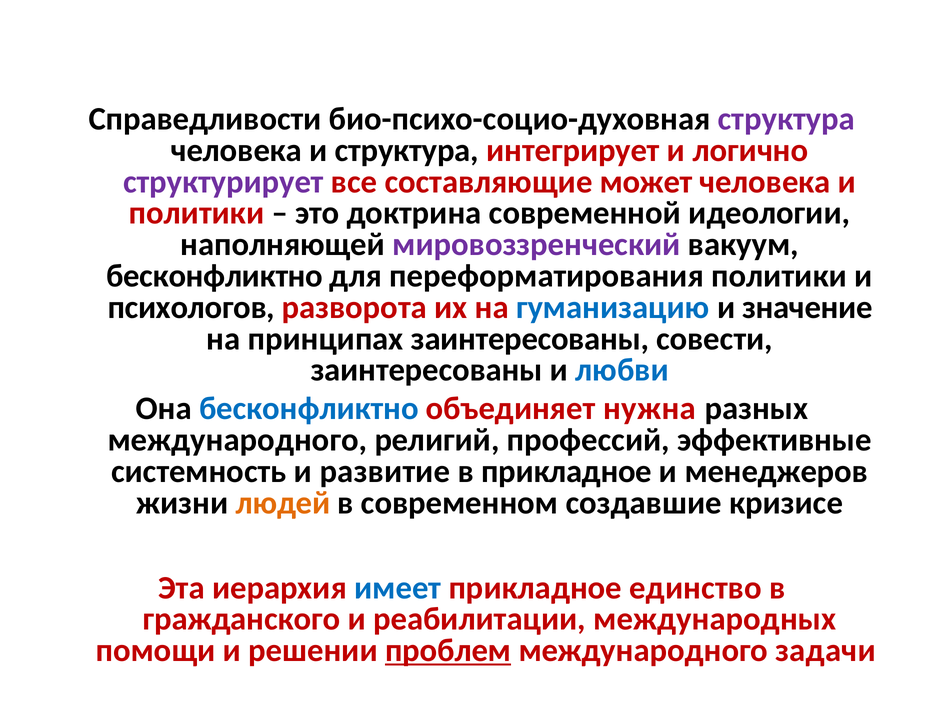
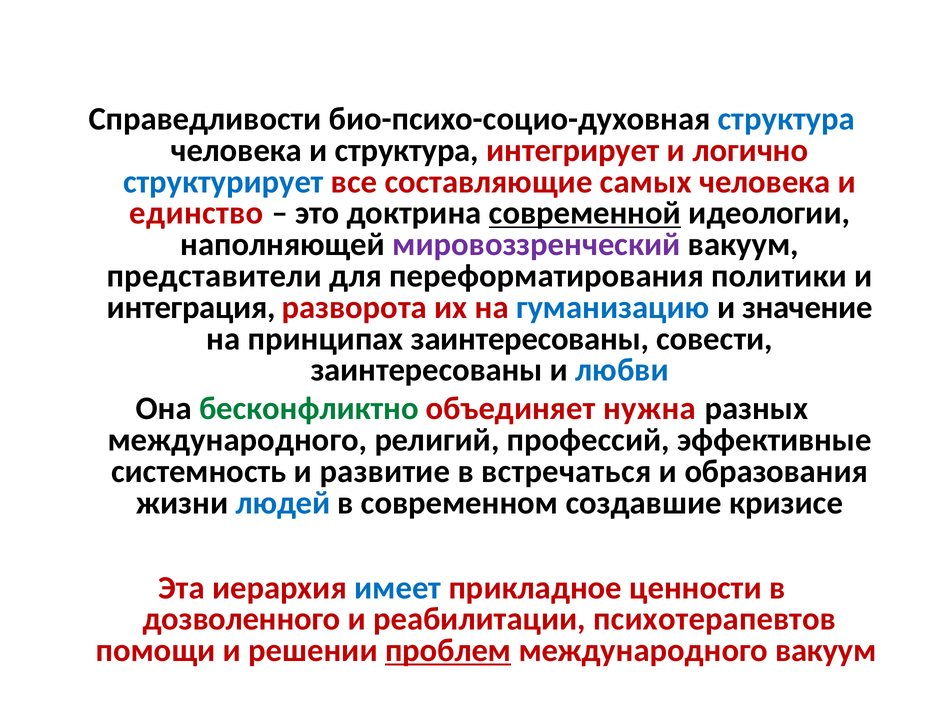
структура at (786, 119) colour: purple -> blue
структурирует colour: purple -> blue
может: может -> самых
политики at (197, 213): политики -> единство
современной underline: none -> present
бесконфликтно at (215, 276): бесконфликтно -> представители
психологов: психологов -> интеграция
бесконфликтно at (309, 408) colour: blue -> green
в прикладное: прикладное -> встречаться
менеджеров: менеджеров -> образования
людей colour: orange -> blue
единство: единство -> ценности
гражданского: гражданского -> дозволенного
международных: международных -> психотерапевтов
международного задачи: задачи -> вакуум
